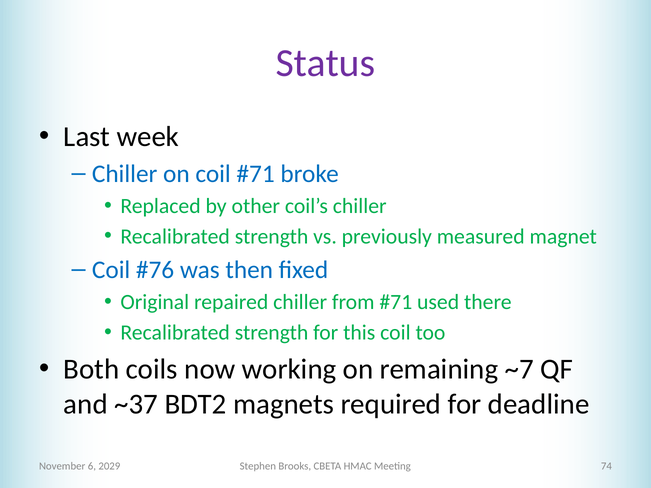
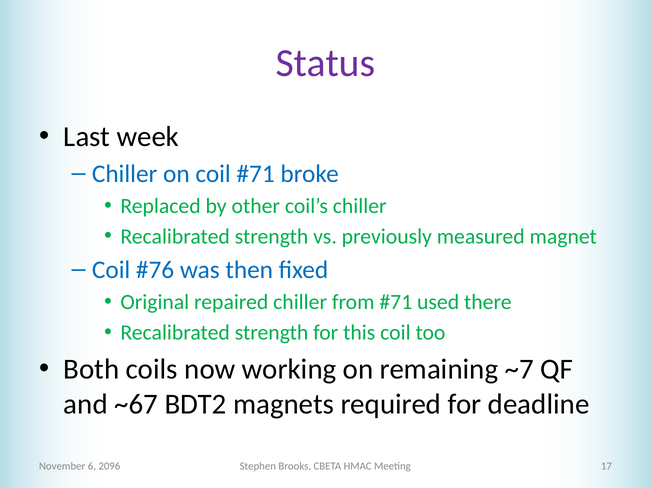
~37: ~37 -> ~67
2029: 2029 -> 2096
74: 74 -> 17
